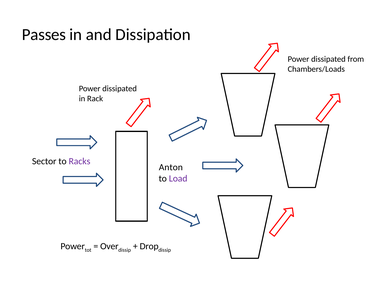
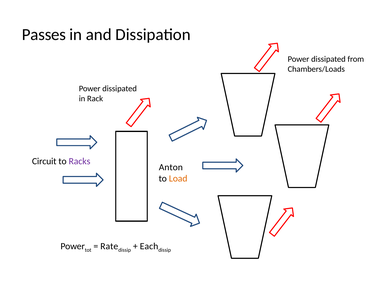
Sector: Sector -> Circuit
Load colour: purple -> orange
Over: Over -> Rate
Drop: Drop -> Each
